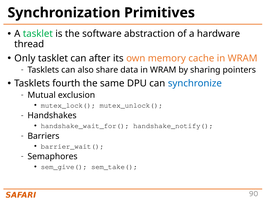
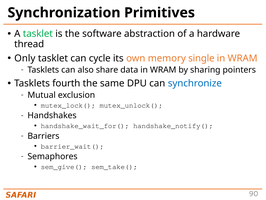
after: after -> cycle
cache: cache -> single
